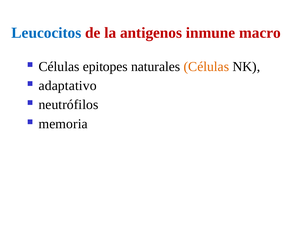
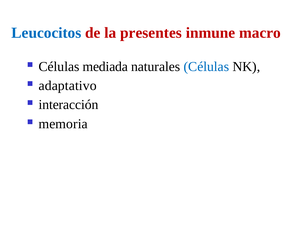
antigenos: antigenos -> presentes
epitopes: epitopes -> mediada
Células at (206, 67) colour: orange -> blue
neutrófilos at (68, 105): neutrófilos -> interacción
